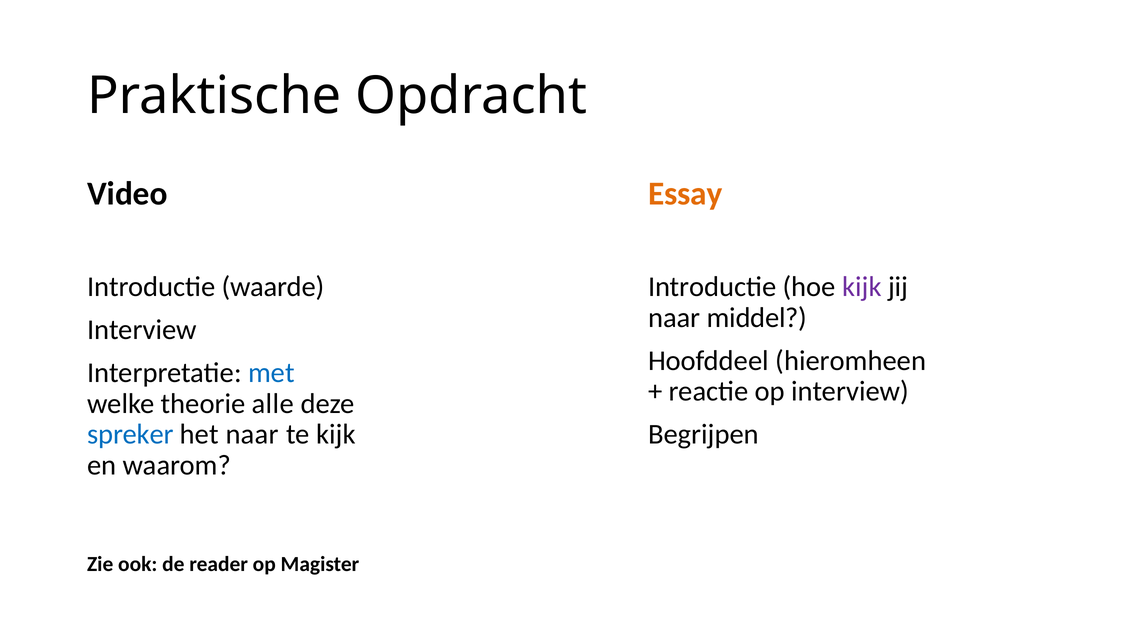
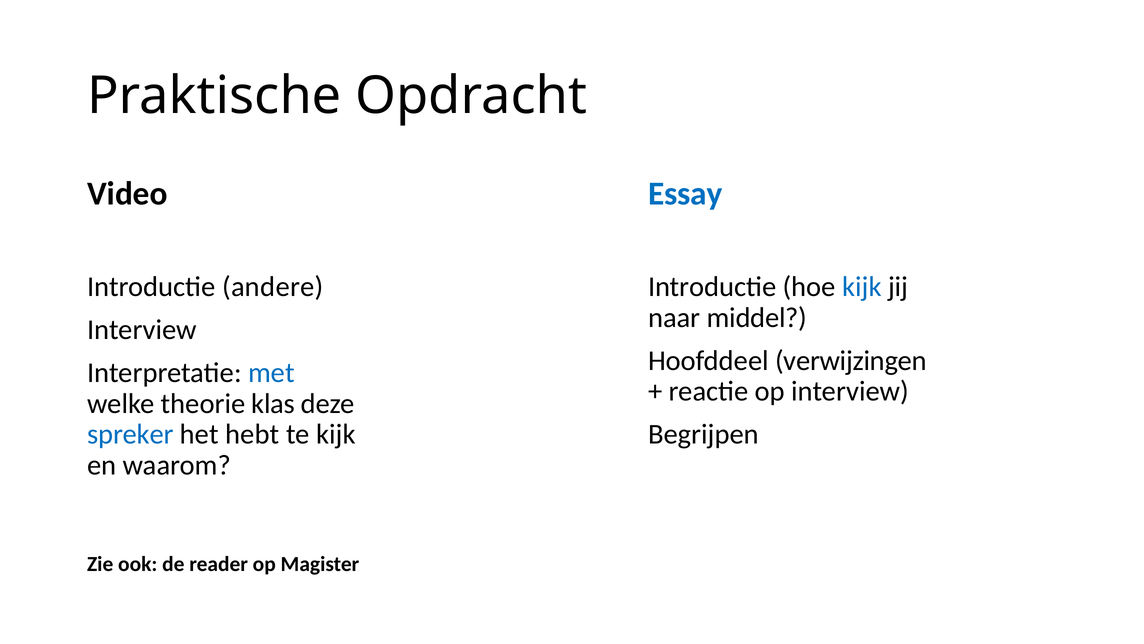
Essay colour: orange -> blue
kijk at (862, 287) colour: purple -> blue
waarde: waarde -> andere
hieromheen: hieromheen -> verwijzingen
alle: alle -> klas
het naar: naar -> hebt
